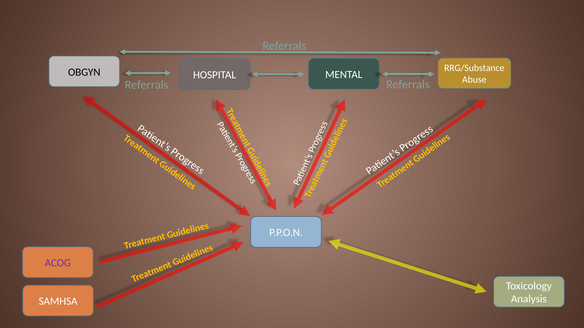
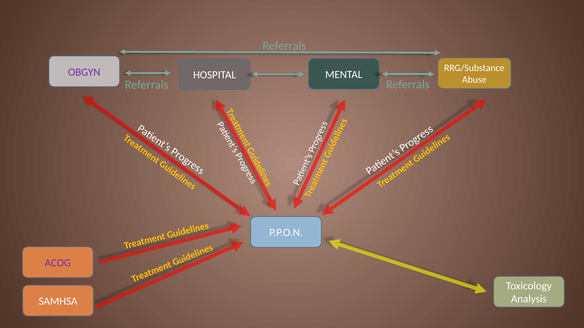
OBGYN colour: black -> purple
